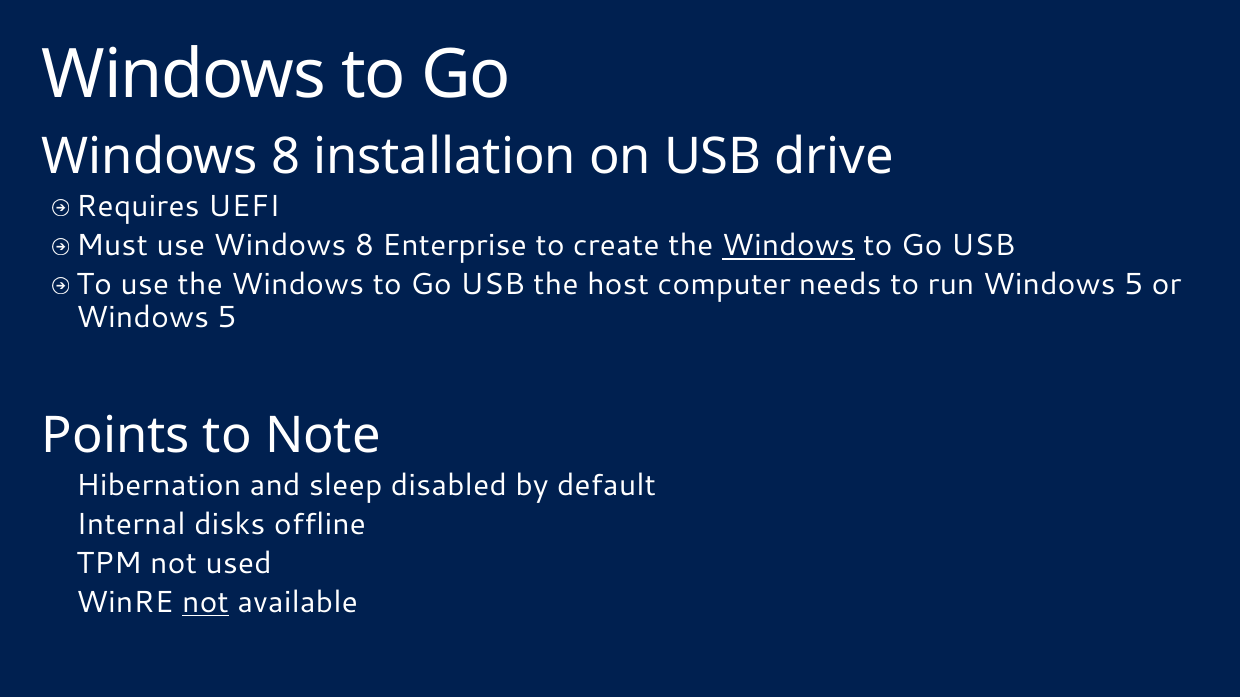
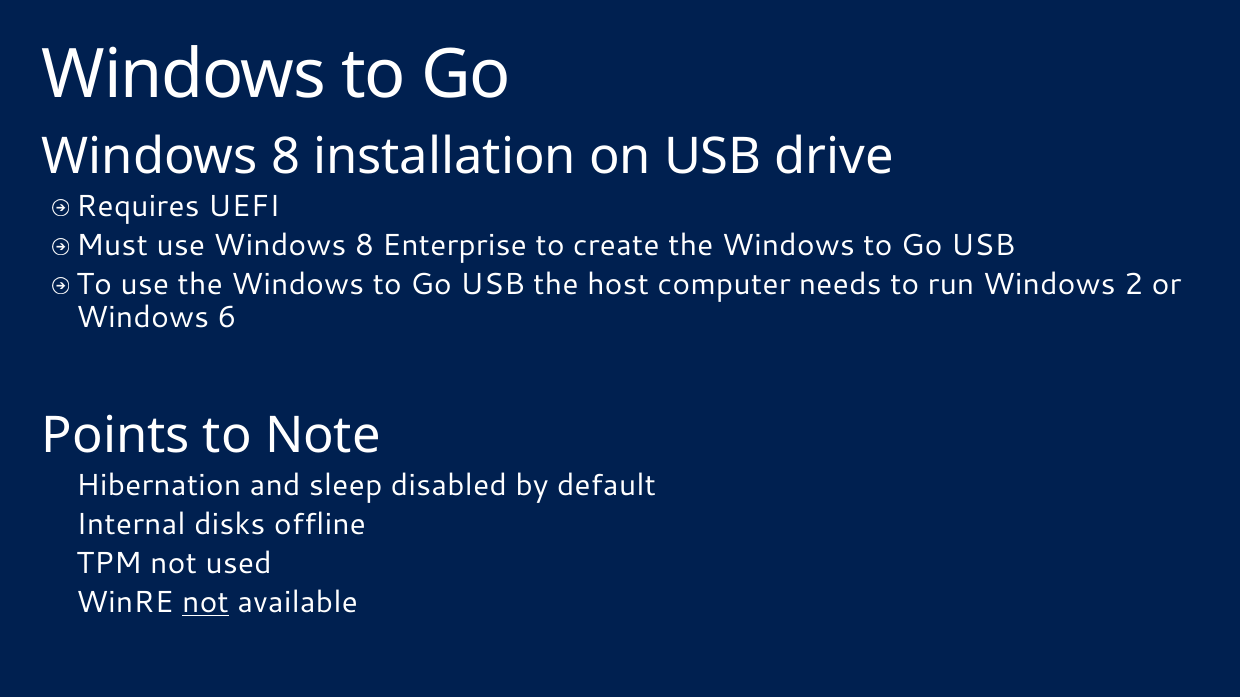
Windows at (788, 246) underline: present -> none
run Windows 5: 5 -> 2
5 at (227, 318): 5 -> 6
